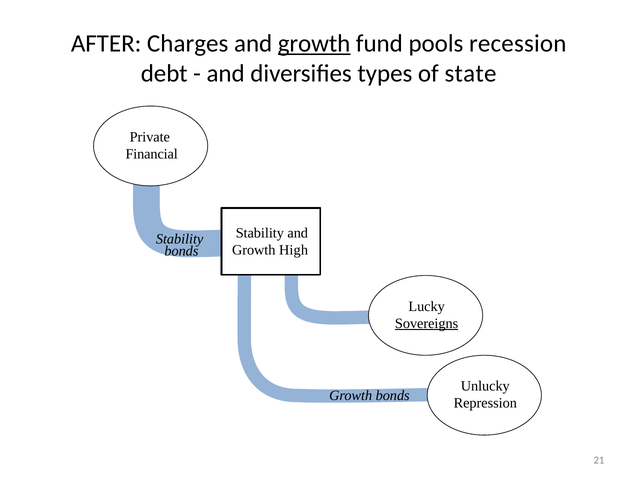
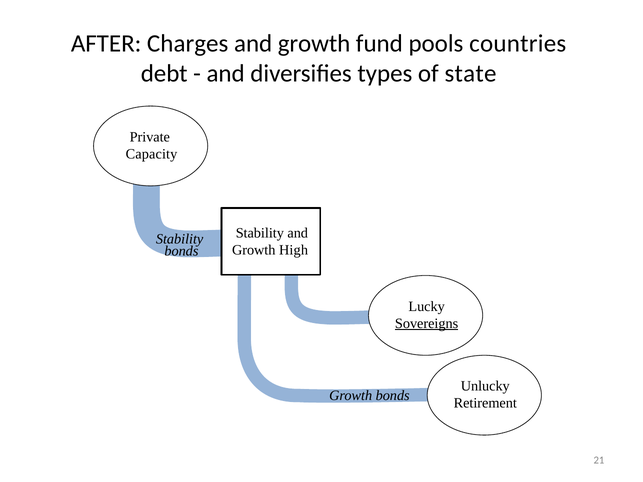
growth at (314, 43) underline: present -> none
recession: recession -> countries
Financial: Financial -> Capacity
Repression: Repression -> Retirement
